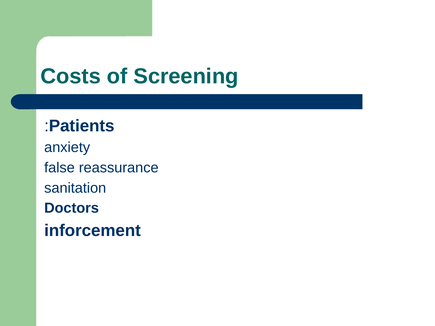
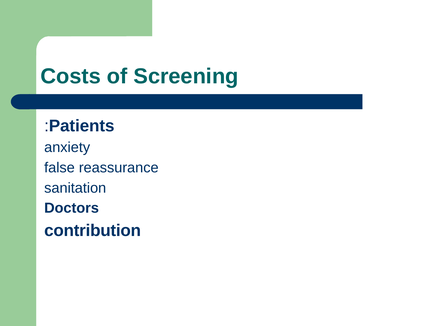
inforcement: inforcement -> contribution
